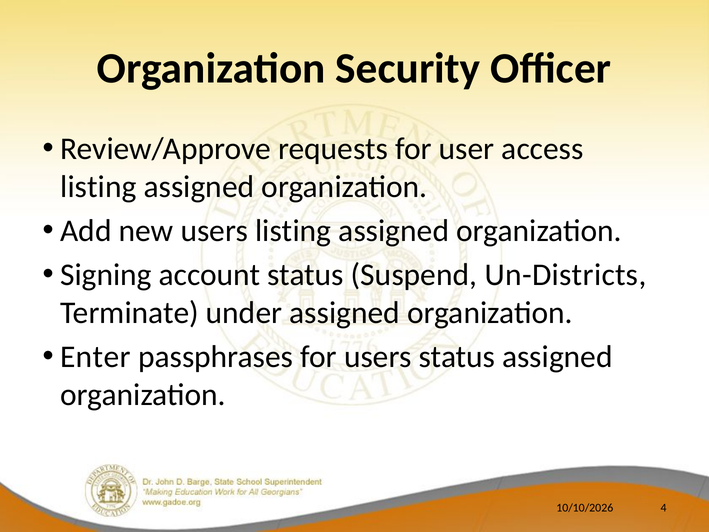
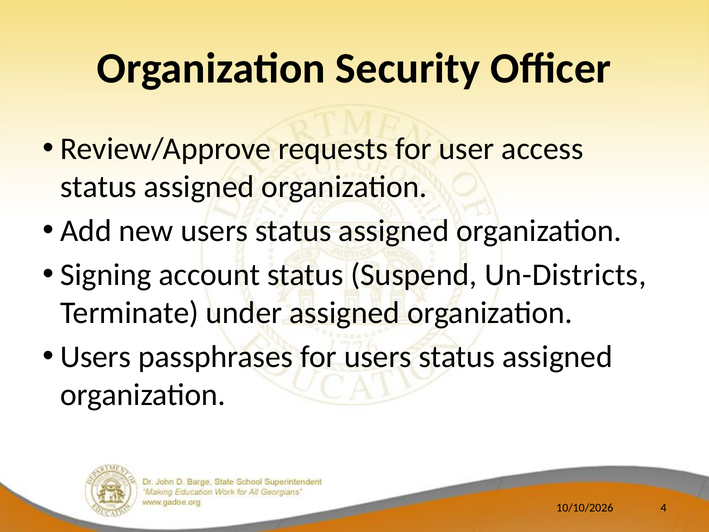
listing at (98, 187): listing -> status
new users listing: listing -> status
Enter at (95, 357): Enter -> Users
